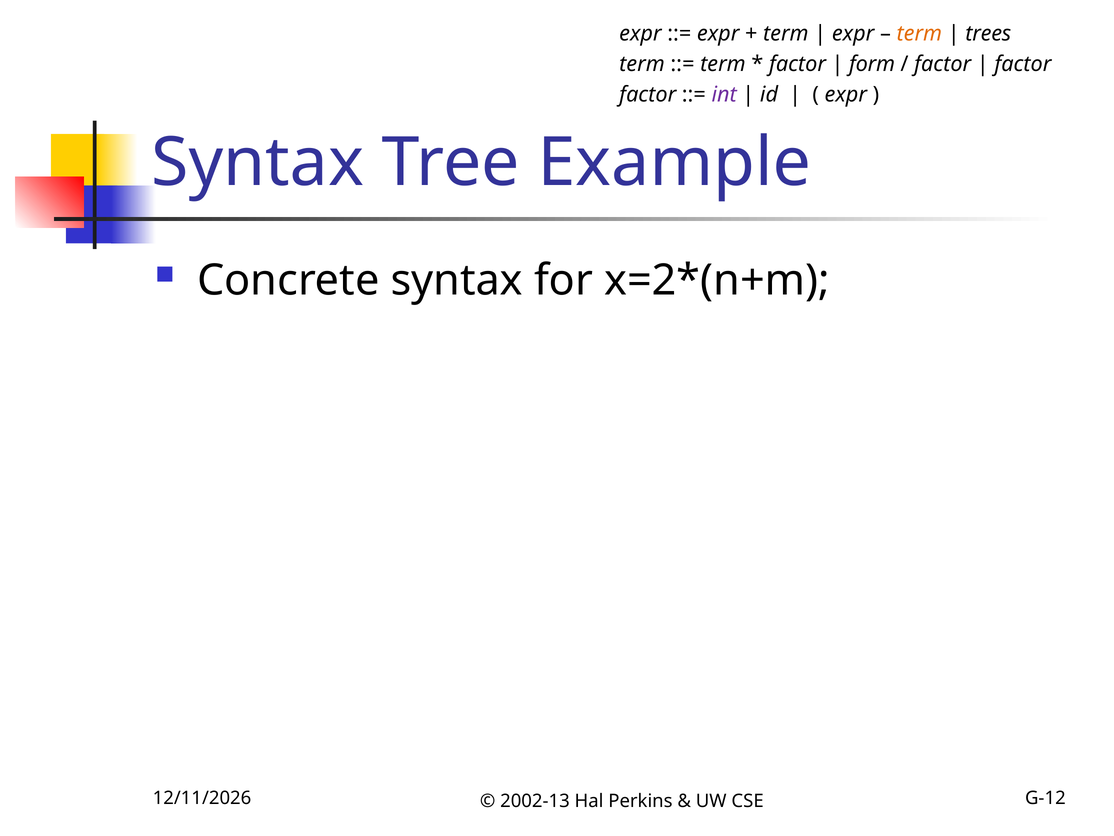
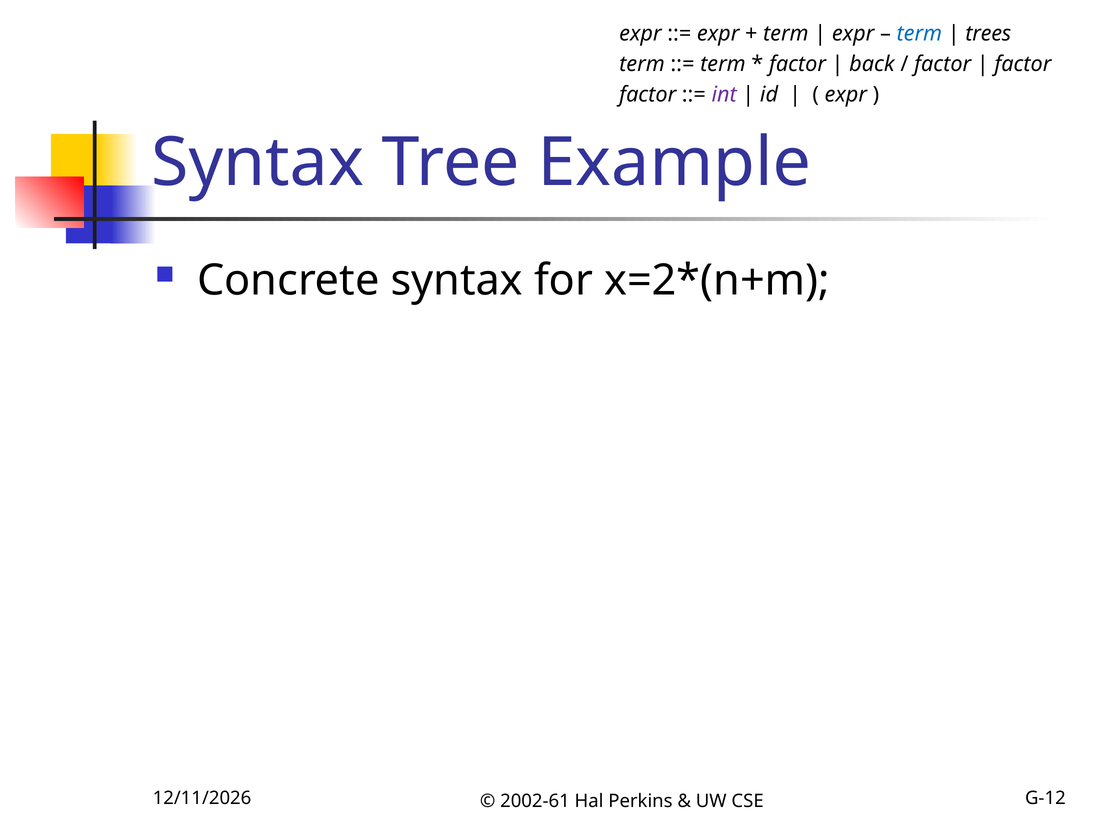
term at (919, 34) colour: orange -> blue
form: form -> back
2002-13: 2002-13 -> 2002-61
